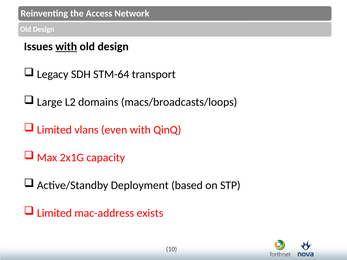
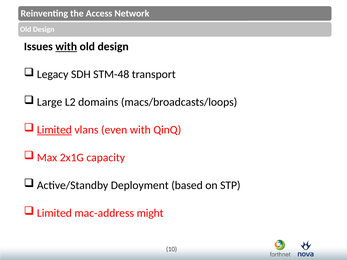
STM-64: STM-64 -> STM-48
Limited at (54, 130) underline: none -> present
exists: exists -> might
